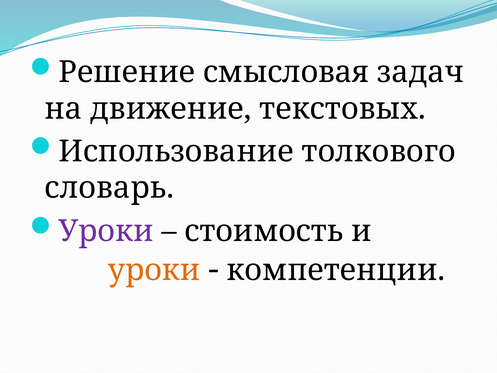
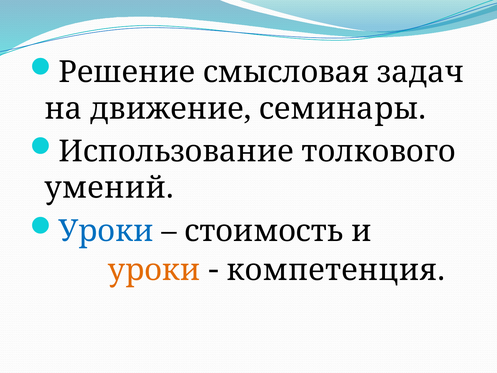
текстовых: текстовых -> семинары
словарь: словарь -> умений
Уроки at (106, 231) colour: purple -> blue
компетенции: компетенции -> компетенция
